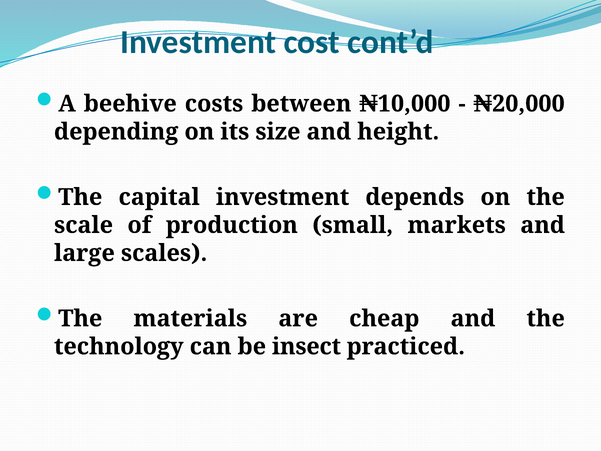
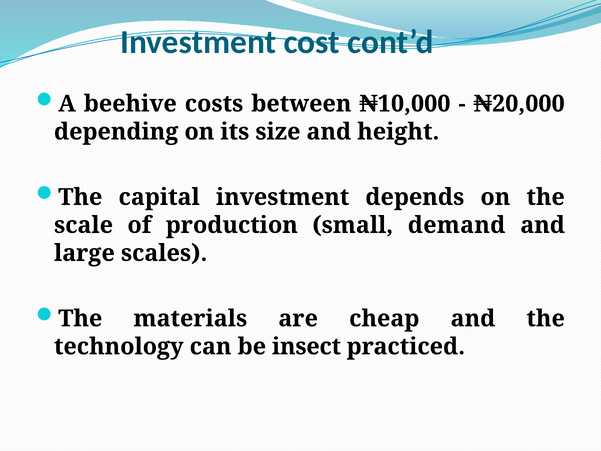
markets: markets -> demand
